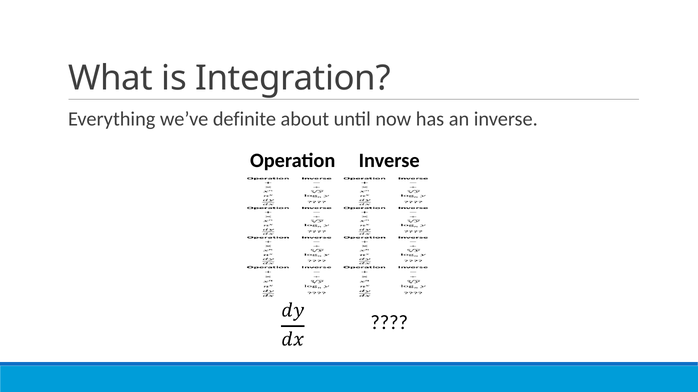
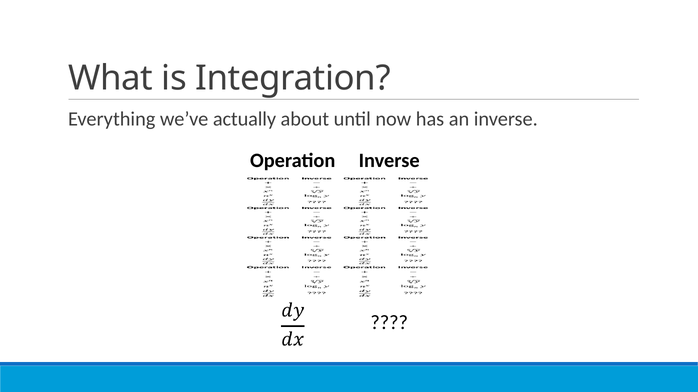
definite: definite -> actually
